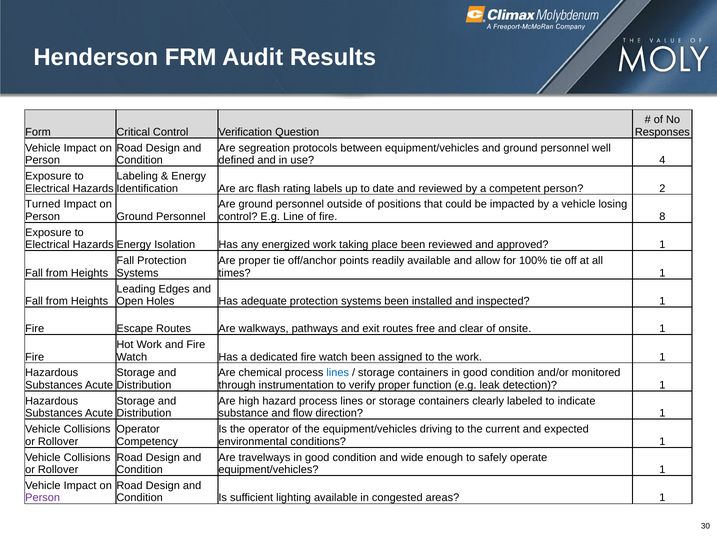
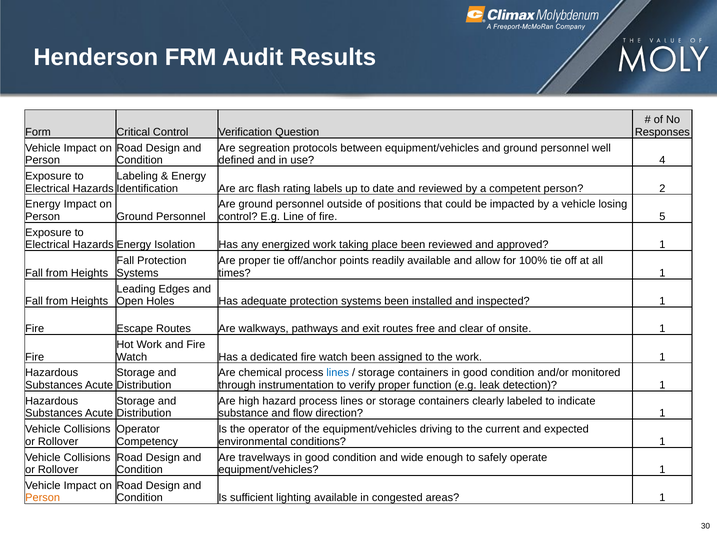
Turned at (43, 204): Turned -> Energy
8: 8 -> 5
Person at (43, 498) colour: purple -> orange
